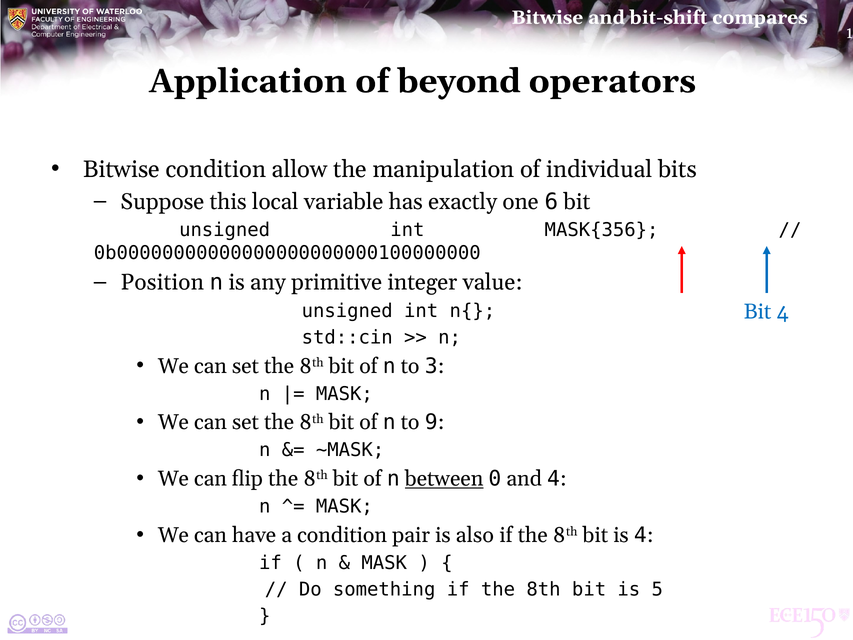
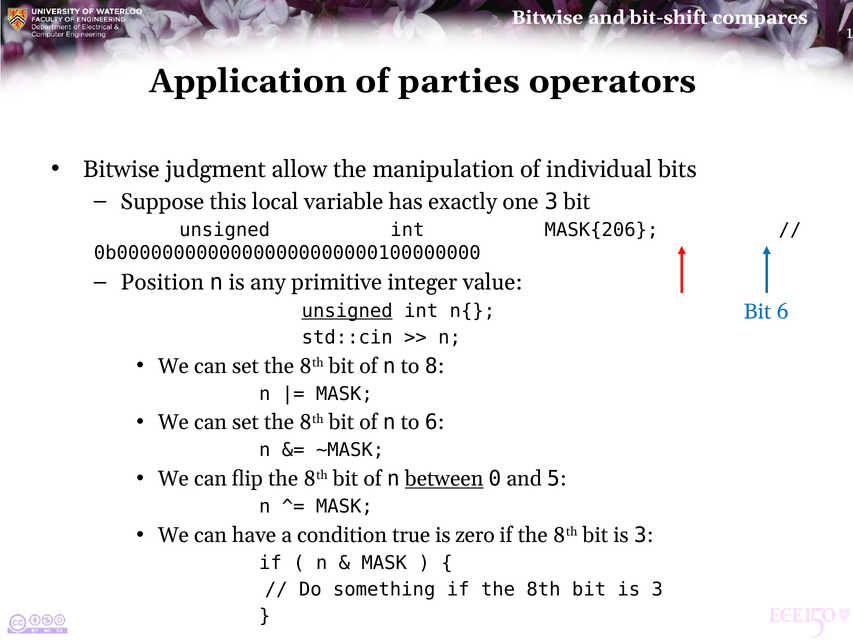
beyond: beyond -> parties
Bitwise condition: condition -> judgment
one 6: 6 -> 3
MASK{356: MASK{356 -> MASK{206
unsigned at (347, 311) underline: none -> present
Bit 4: 4 -> 6
3: 3 -> 8
to 9: 9 -> 6
and 4: 4 -> 5
pair: pair -> true
also: also -> zero
4 at (640, 535): 4 -> 3
5 at (657, 589): 5 -> 3
